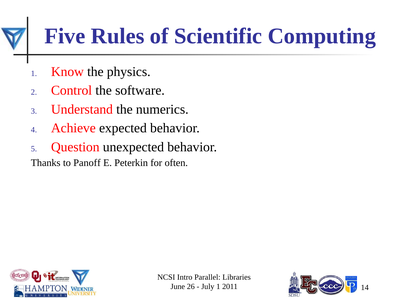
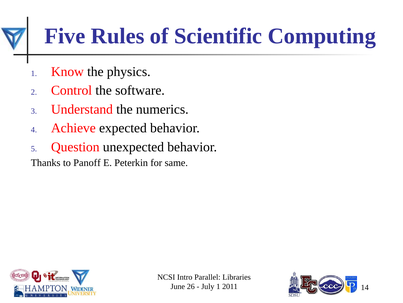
often: often -> same
